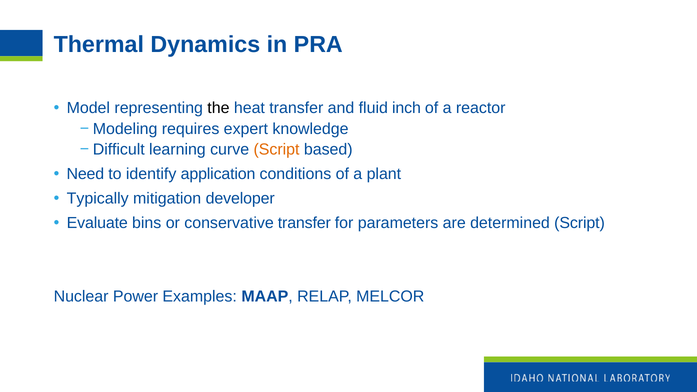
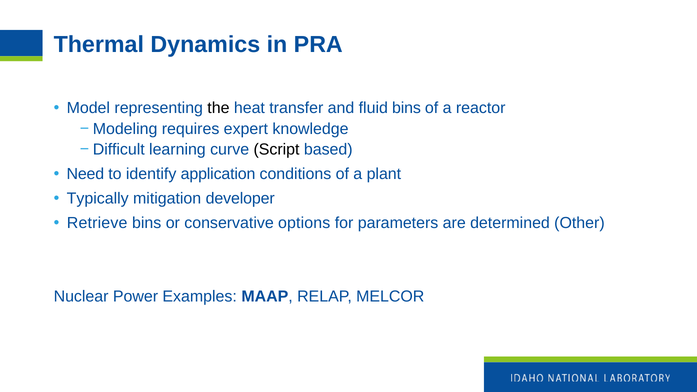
fluid inch: inch -> bins
Script at (277, 150) colour: orange -> black
Evaluate: Evaluate -> Retrieve
conservative transfer: transfer -> options
determined Script: Script -> Other
